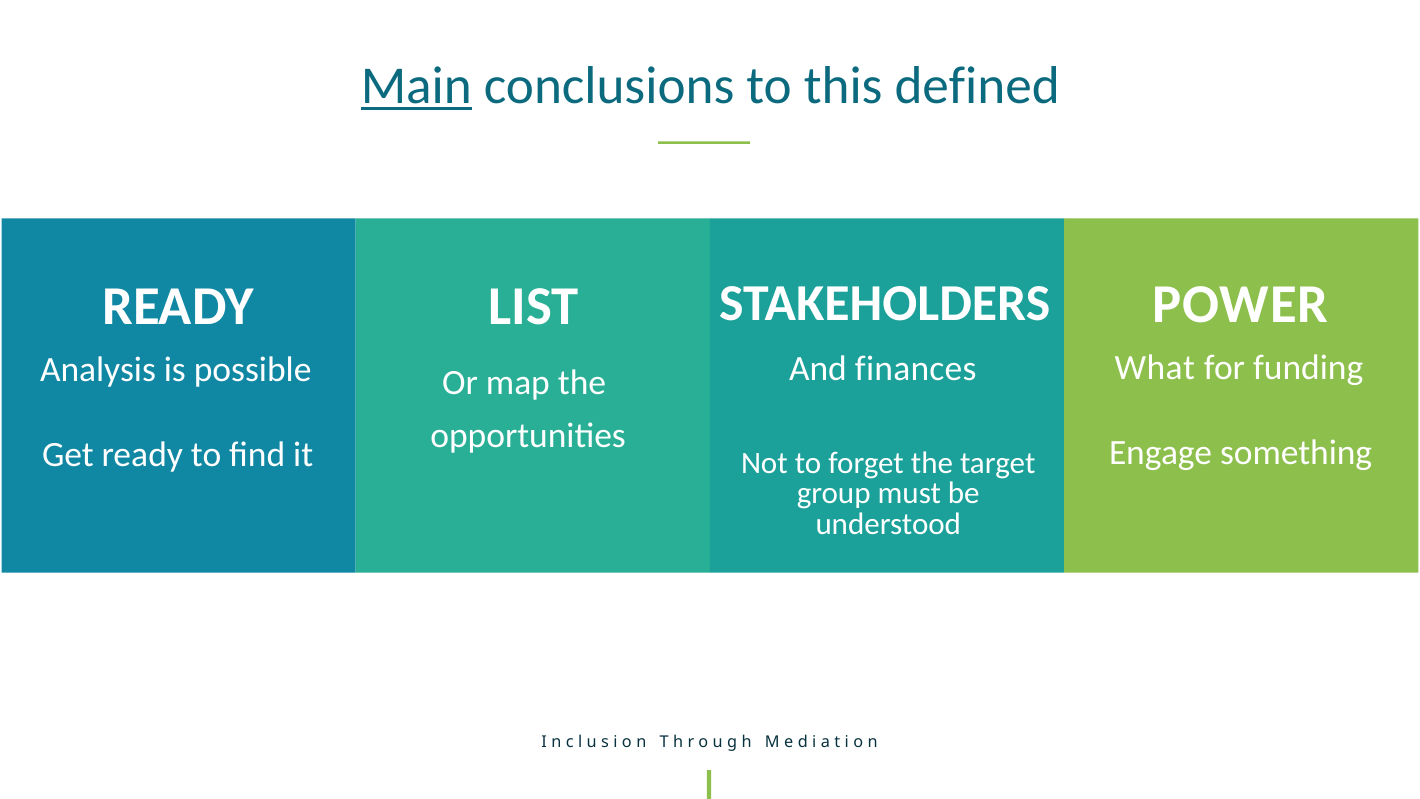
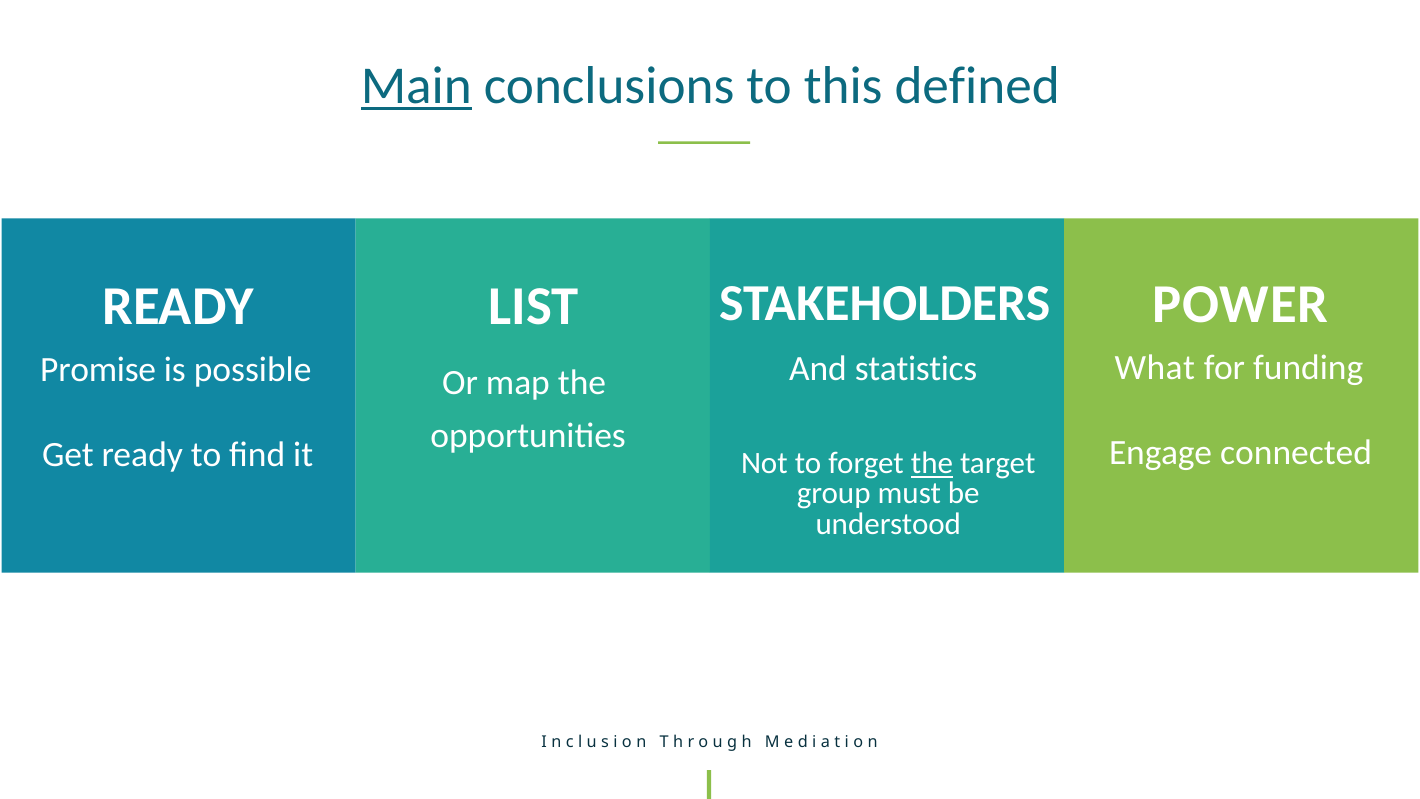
finances: finances -> statistics
Analysis: Analysis -> Promise
something: something -> connected
the at (932, 463) underline: none -> present
